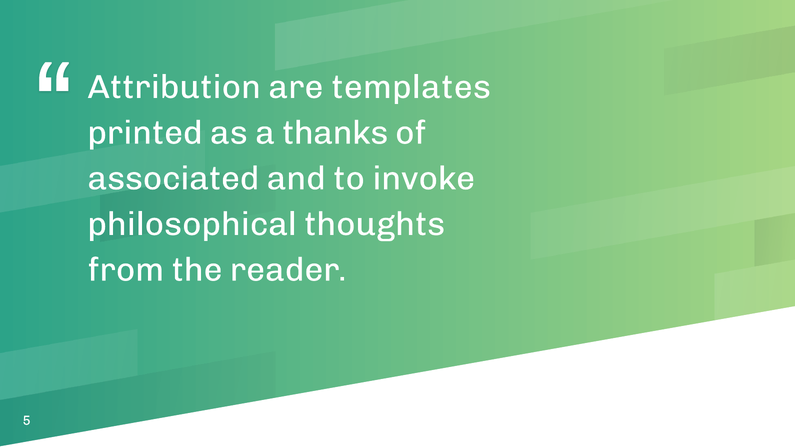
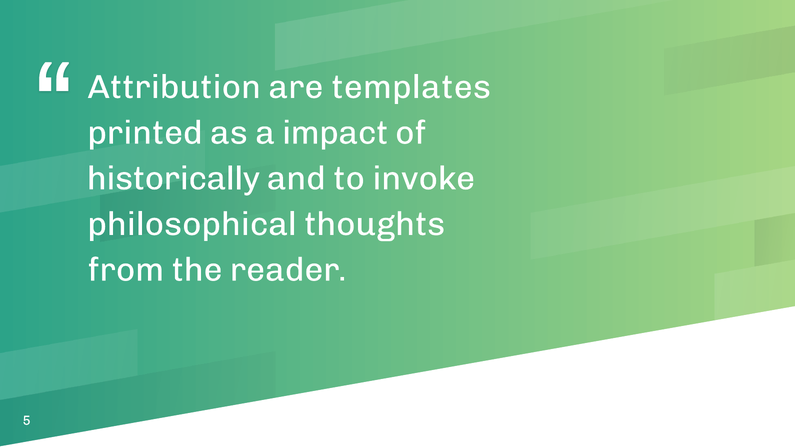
thanks: thanks -> impact
associated: associated -> historically
